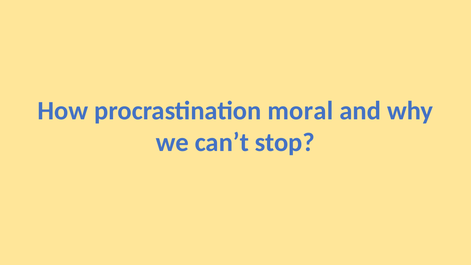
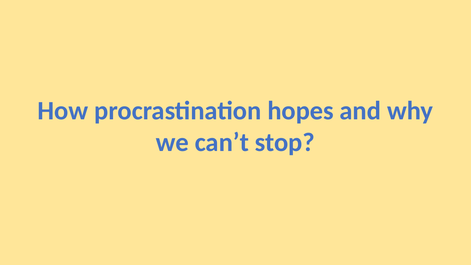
moral: moral -> hopes
